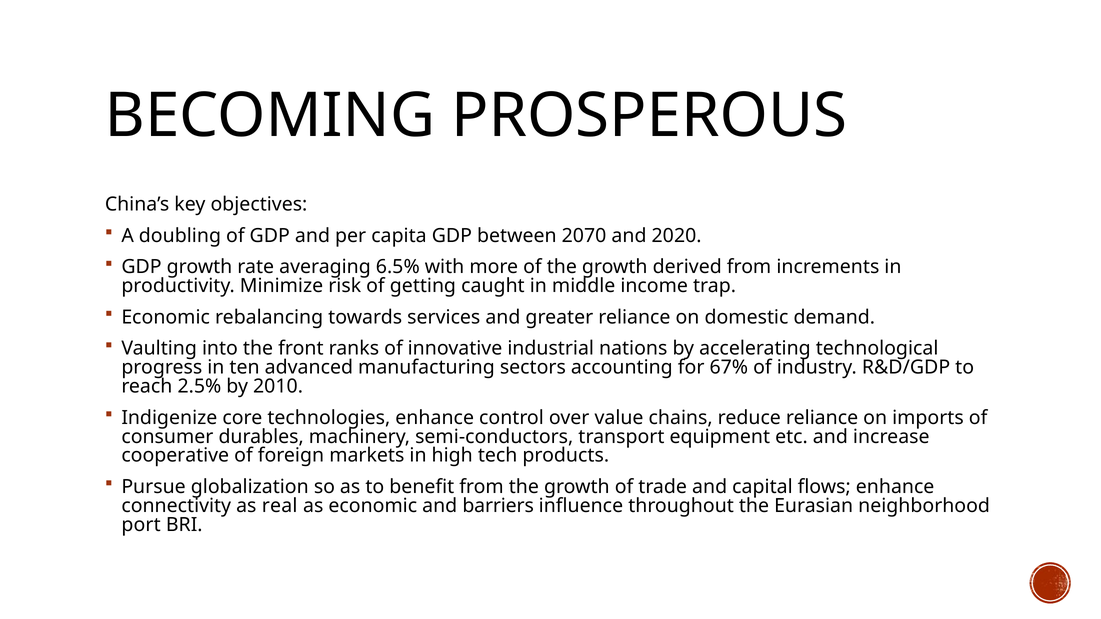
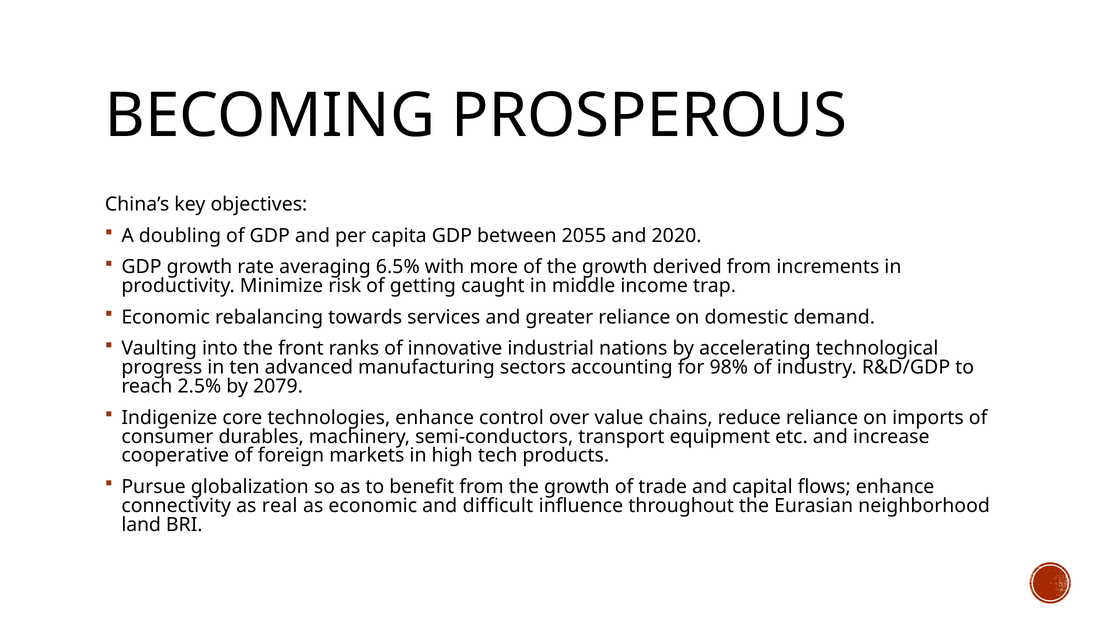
2070: 2070 -> 2055
67%: 67% -> 98%
2010: 2010 -> 2079
barriers: barriers -> difficult
port: port -> land
